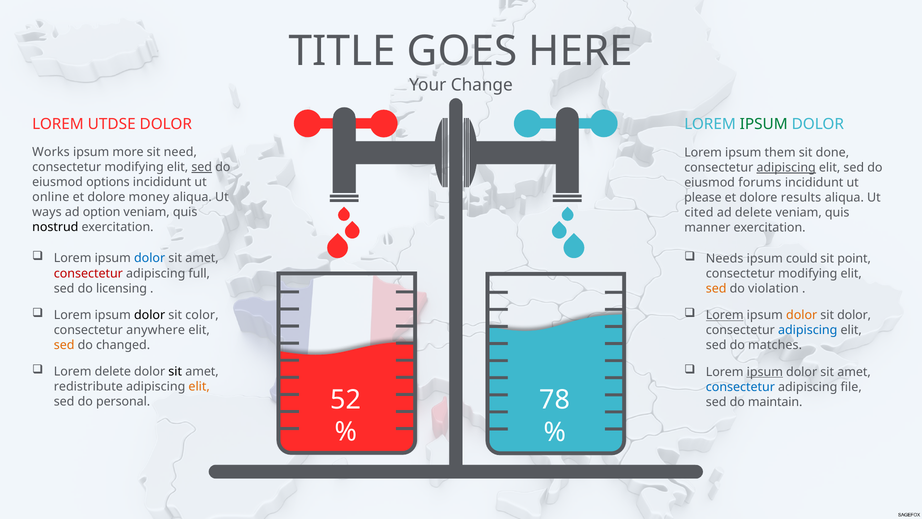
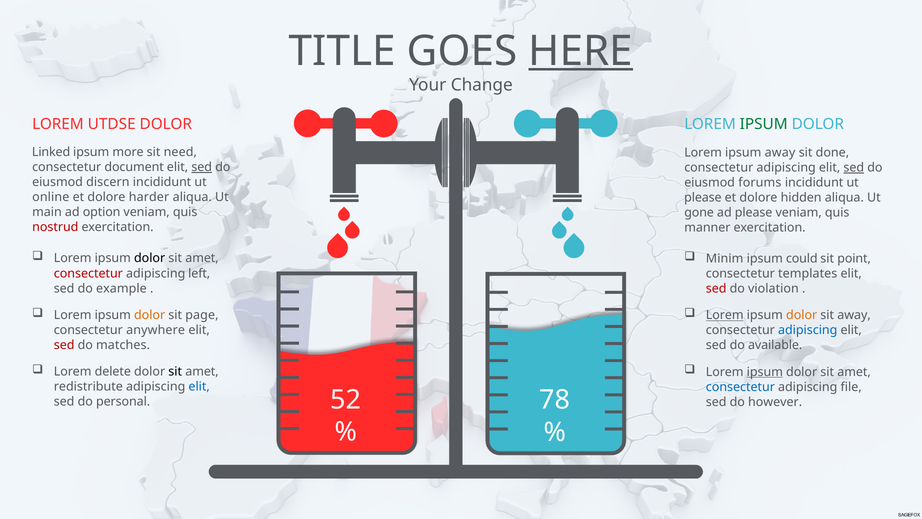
HERE underline: none -> present
Works: Works -> Linked
ipsum them: them -> away
modifying at (134, 167): modifying -> document
adipiscing at (786, 167) underline: present -> none
sed at (854, 167) underline: none -> present
options: options -> discern
money: money -> harder
results: results -> hidden
ways: ways -> main
cited: cited -> gone
ad delete: delete -> please
nostrud colour: black -> red
dolor at (150, 258) colour: blue -> black
Needs: Needs -> Minim
full: full -> left
modifying at (808, 274): modifying -> templates
licensing: licensing -> example
sed at (716, 289) colour: orange -> red
dolor at (150, 315) colour: black -> orange
color: color -> page
sit dolor: dolor -> away
sed at (64, 345) colour: orange -> red
changed: changed -> matches
matches: matches -> available
elit at (199, 386) colour: orange -> blue
maintain: maintain -> however
